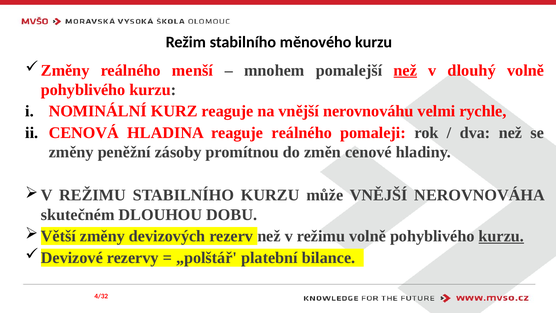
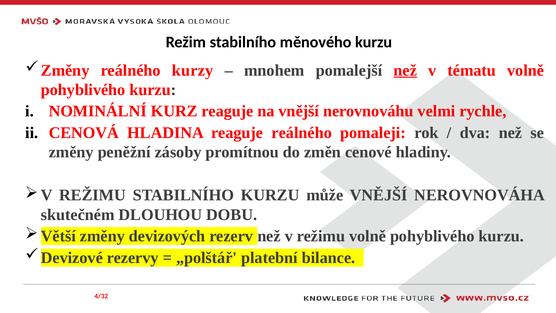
menší: menší -> kurzy
dlouhý: dlouhý -> tématu
kurzu at (501, 236) underline: present -> none
